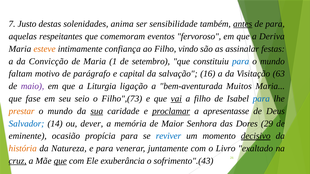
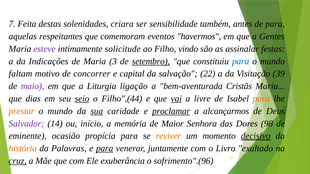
Justo: Justo -> Feita
anima: anima -> criara
antes underline: present -> none
fervoroso: fervoroso -> havermos
Deriva: Deriva -> Gentes
esteve colour: orange -> purple
confiança: confiança -> solicitude
Convicção: Convicção -> Indicações
1: 1 -> 3
setembro underline: none -> present
parágrafo: parágrafo -> concorrer
16: 16 -> 22
63: 63 -> 39
Muitos: Muitos -> Cristãs
fase: fase -> dias
seio underline: none -> present
Filho",(73: Filho",(73 -> Filho",(44
a filho: filho -> livre
para at (261, 99) colour: blue -> orange
apresentasse: apresentasse -> alcançarmos
Salvador colour: blue -> purple
dever: dever -> início
29: 29 -> 98
reviver colour: blue -> orange
Natureza: Natureza -> Palavras
para at (105, 149) underline: none -> present
que at (60, 161) underline: present -> none
sofrimento".(43: sofrimento".(43 -> sofrimento".(96
